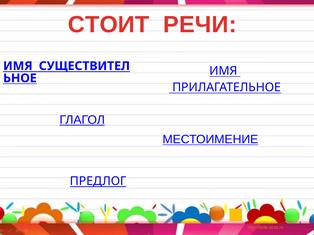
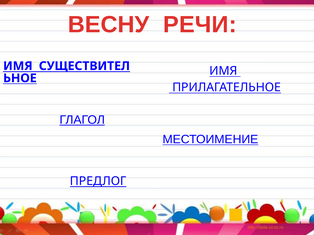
СТОИТ: СТОИТ -> ВЕСНУ
